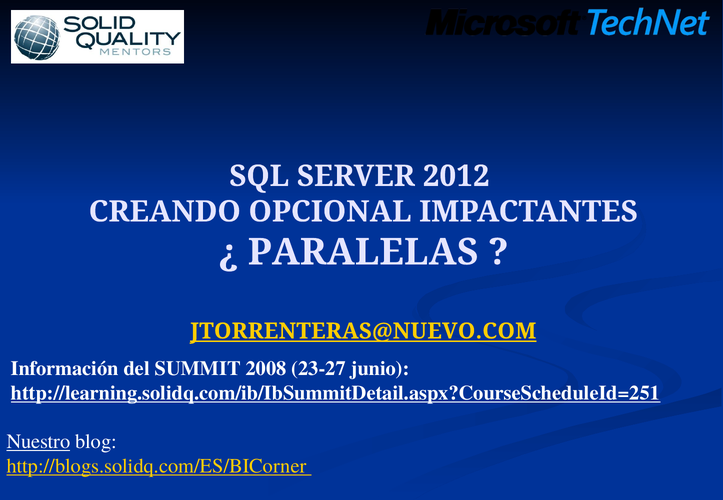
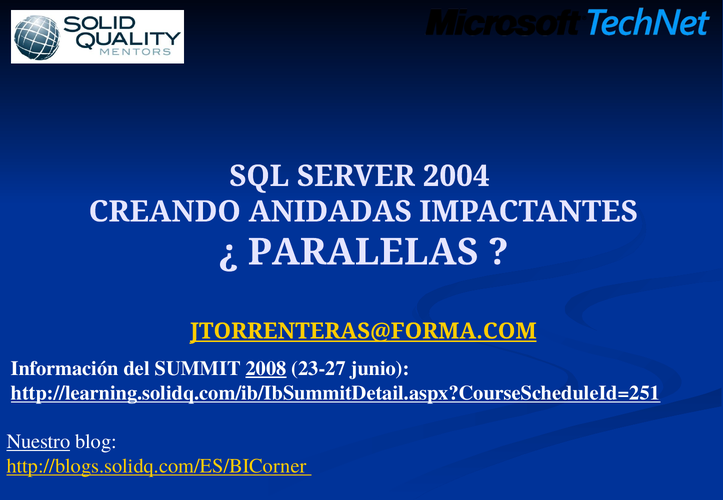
2012: 2012 -> 2004
OPCIONAL: OPCIONAL -> ANIDADAS
JTORRENTERAS@NUEVO.COM: JTORRENTERAS@NUEVO.COM -> JTORRENTERAS@FORMA.COM
2008 underline: none -> present
